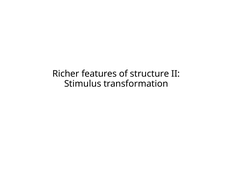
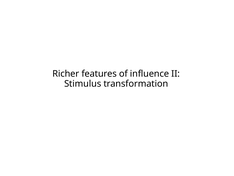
structure: structure -> influence
